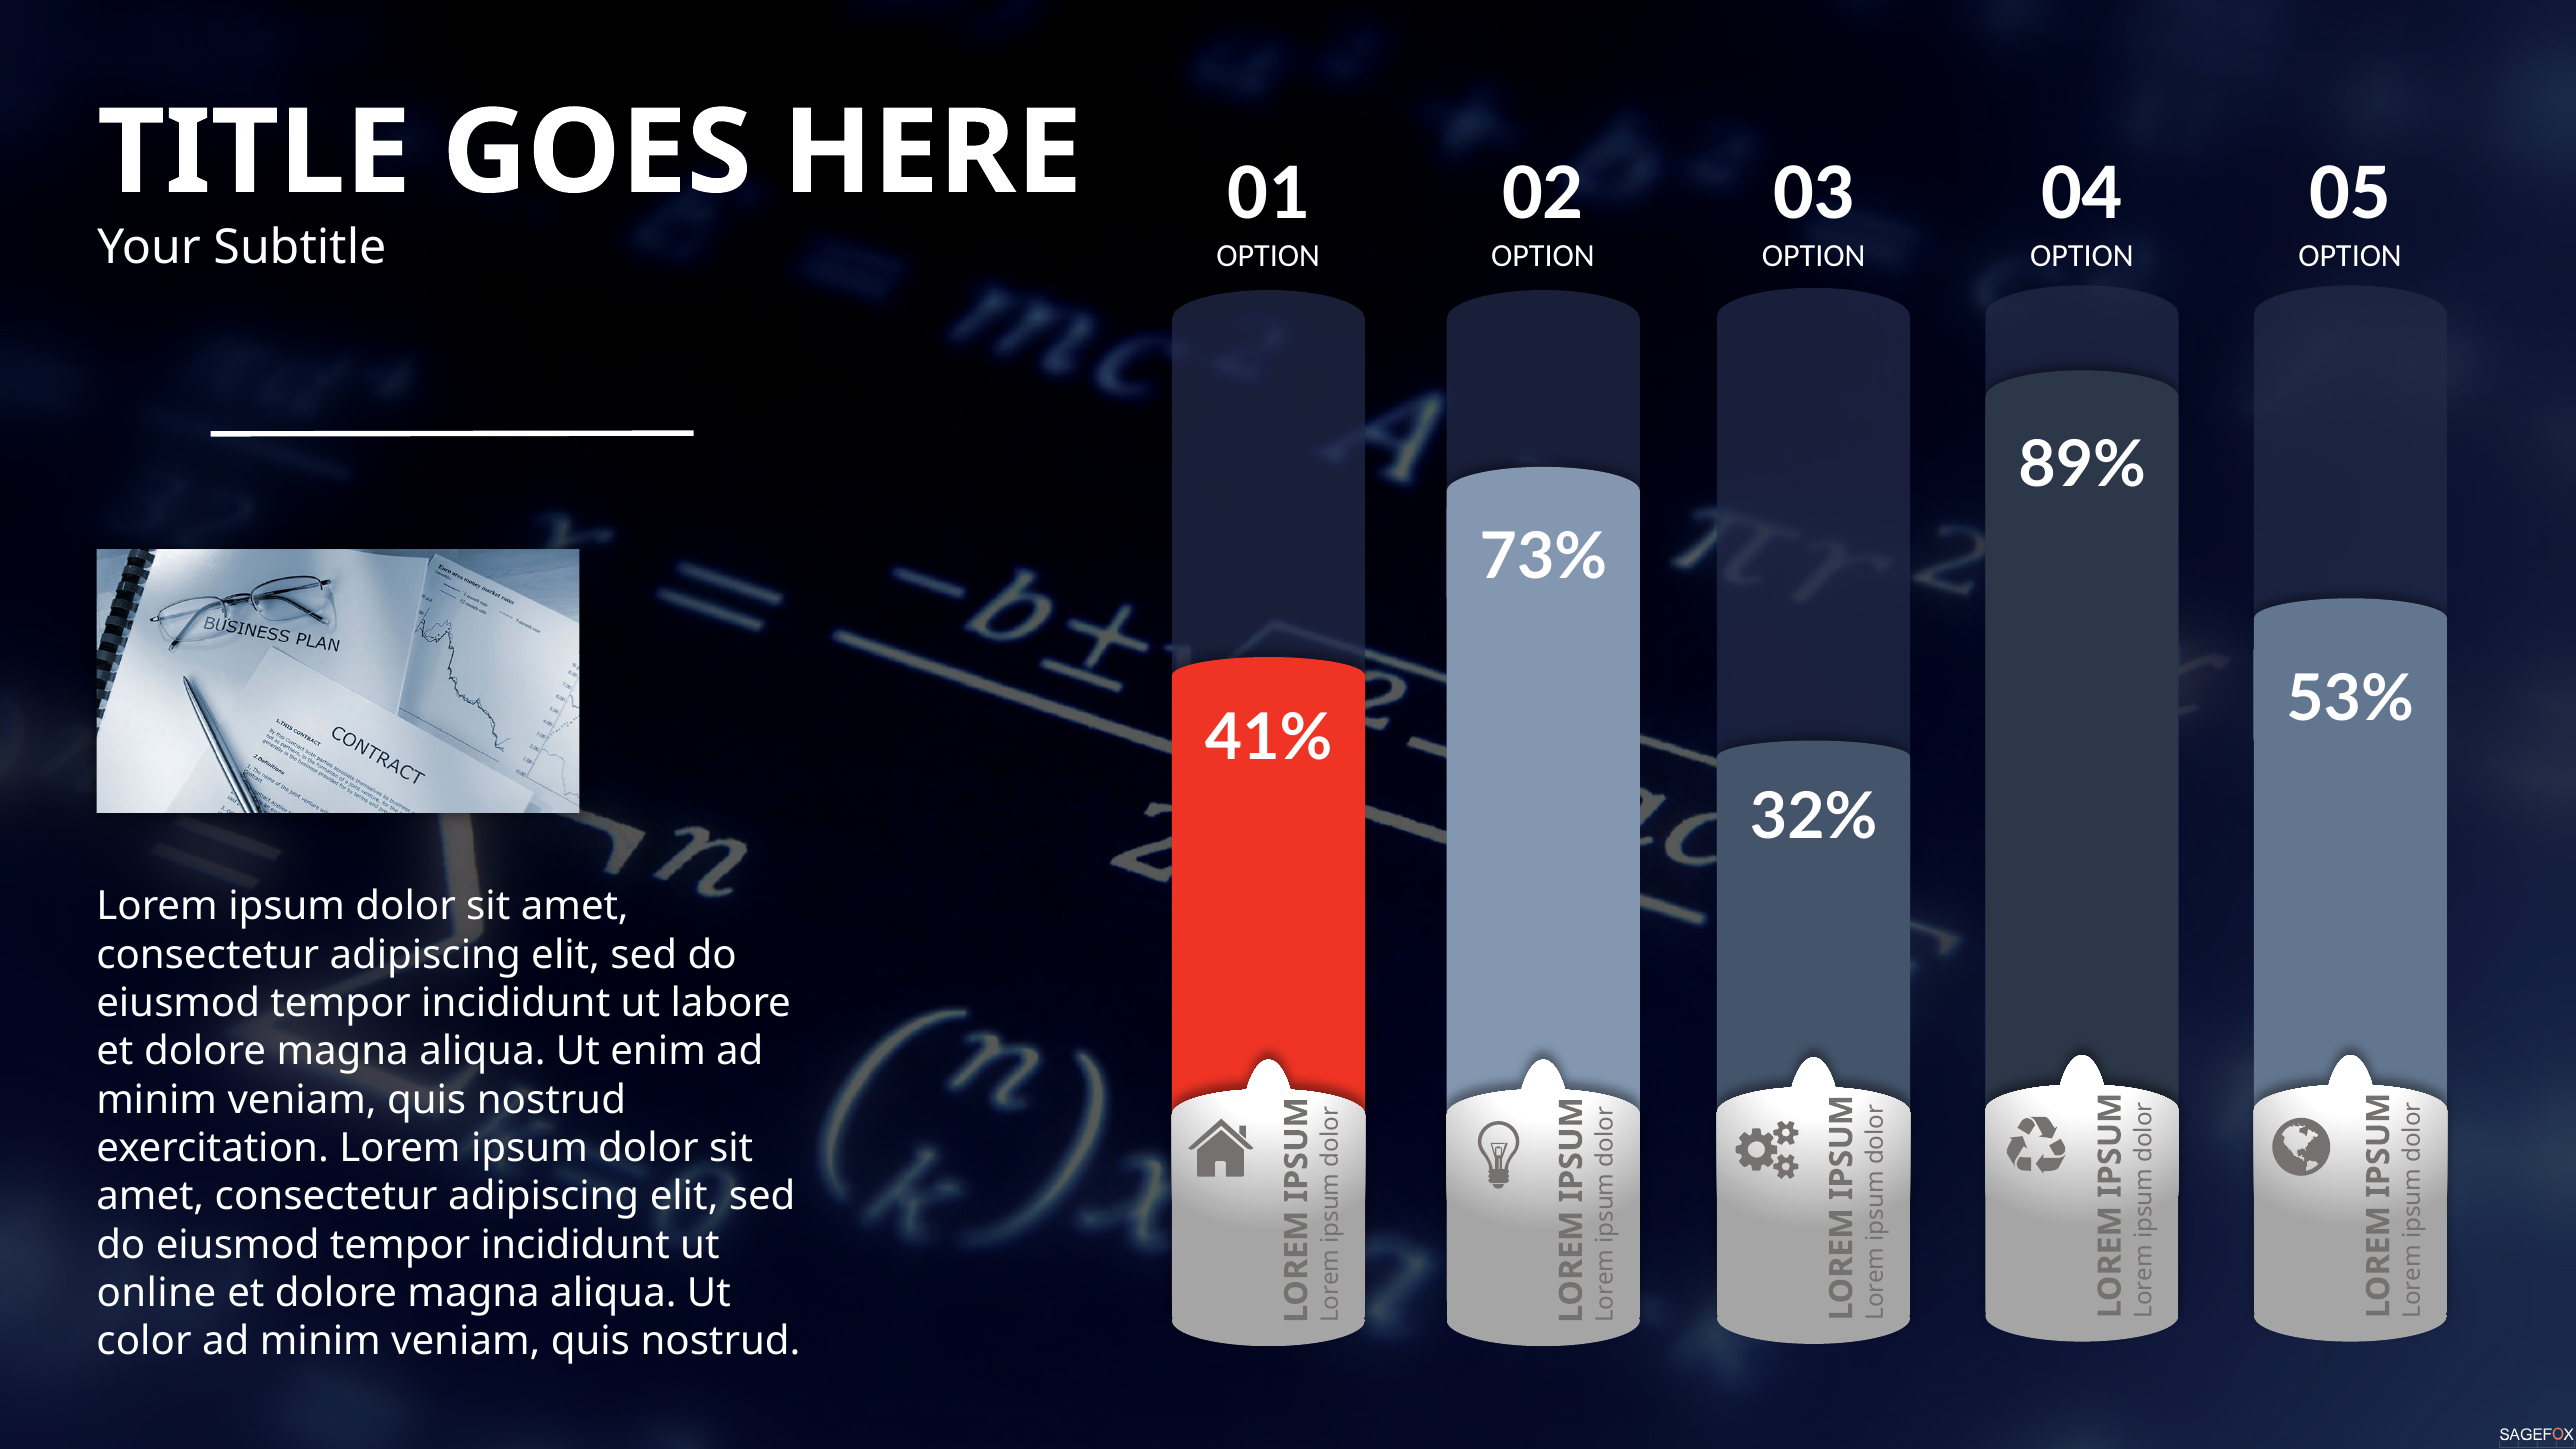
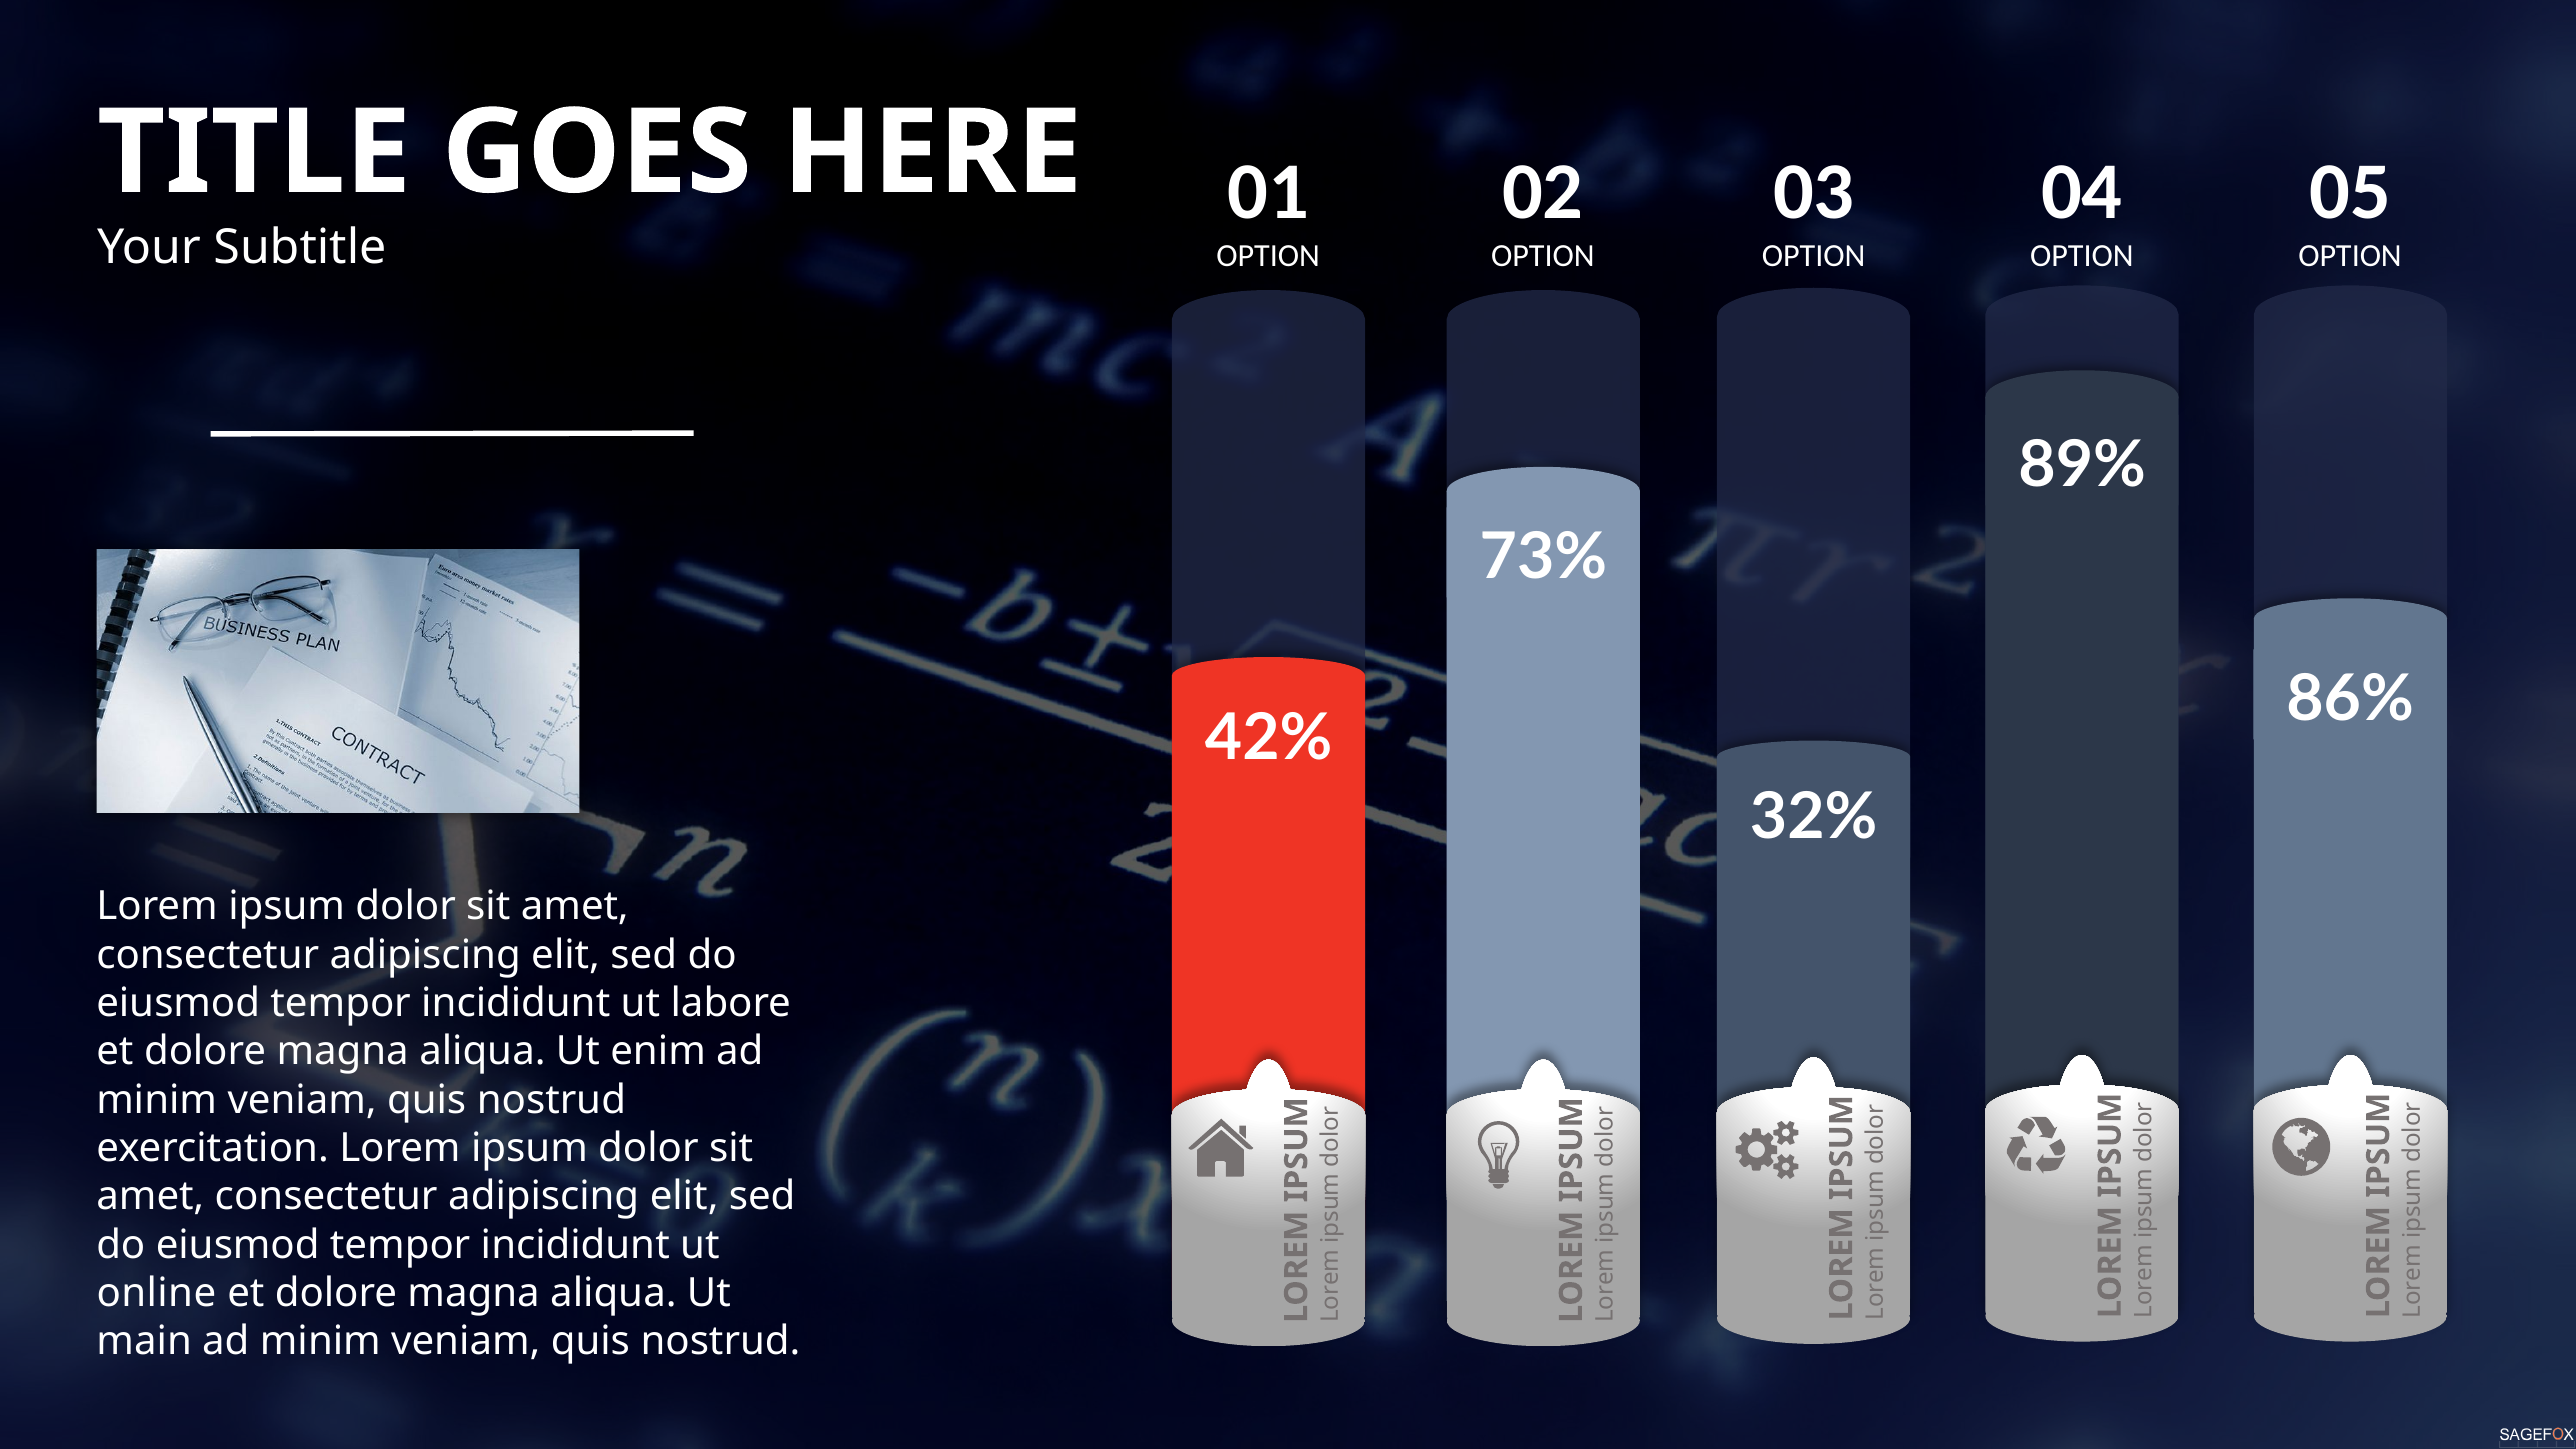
53%: 53% -> 86%
41%: 41% -> 42%
color: color -> main
